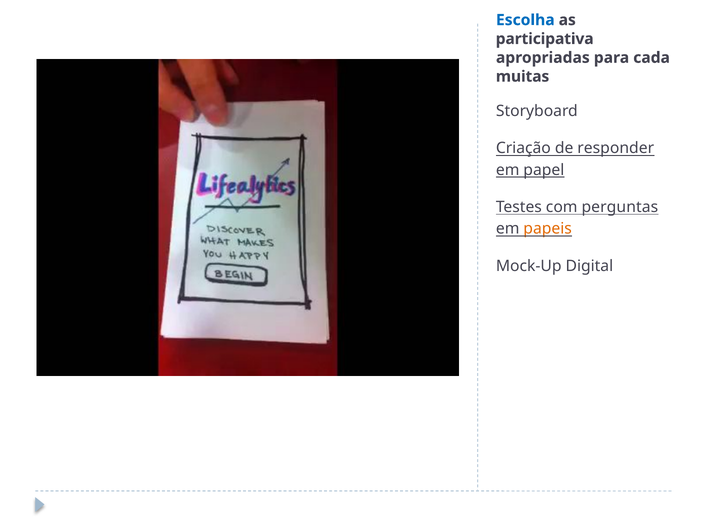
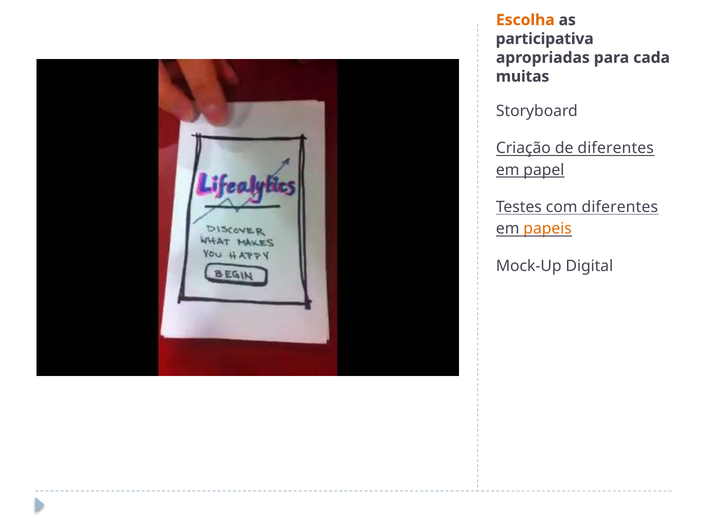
Escolha colour: blue -> orange
de responder: responder -> diferentes
com perguntas: perguntas -> diferentes
